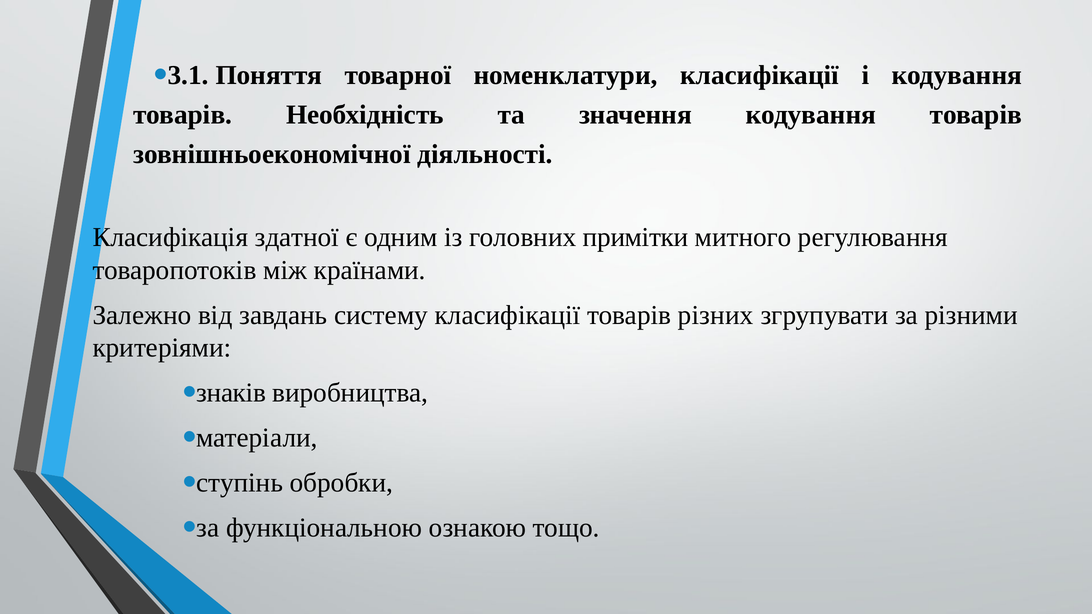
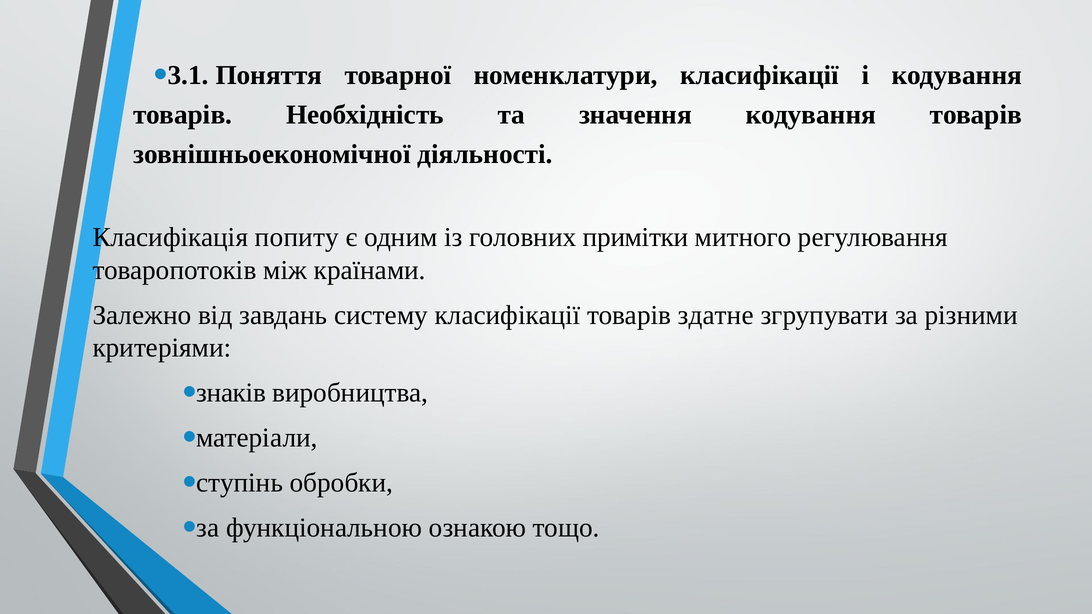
здатної: здатної -> попиту
різних: різних -> здатне
